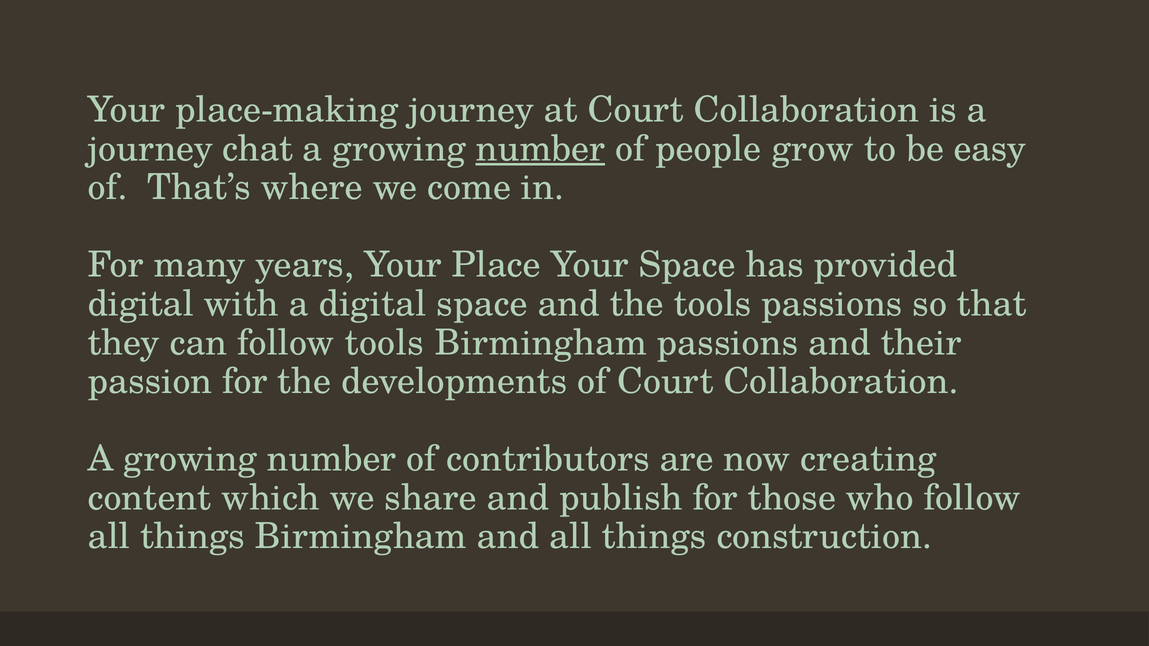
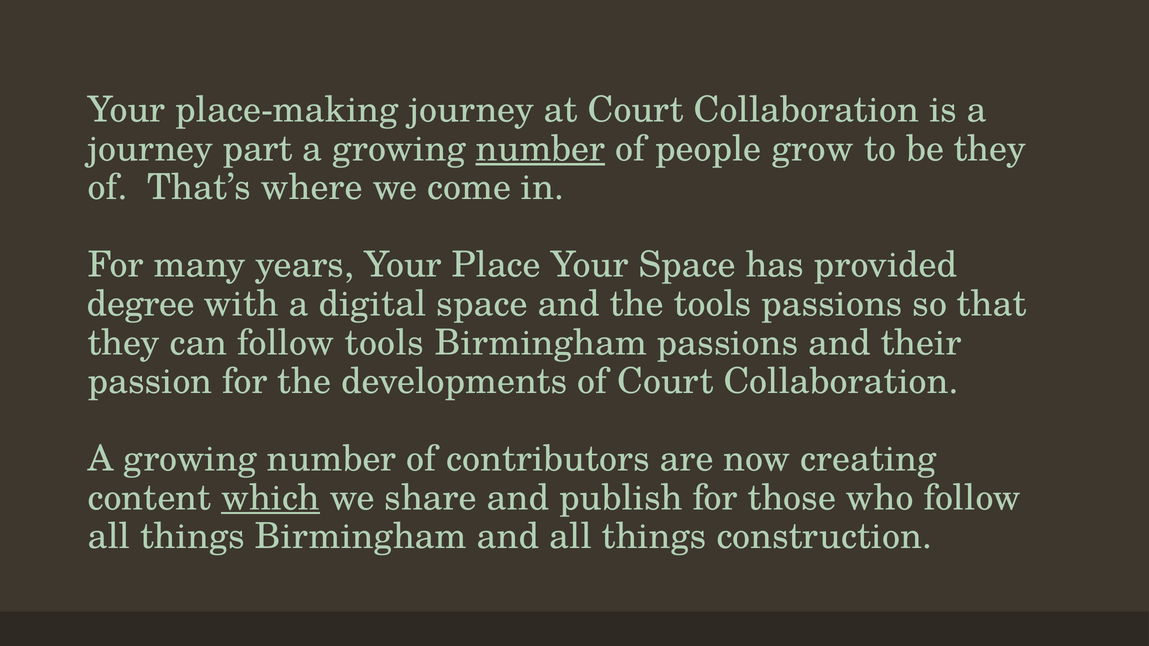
chat: chat -> part
be easy: easy -> they
digital at (141, 304): digital -> degree
which underline: none -> present
